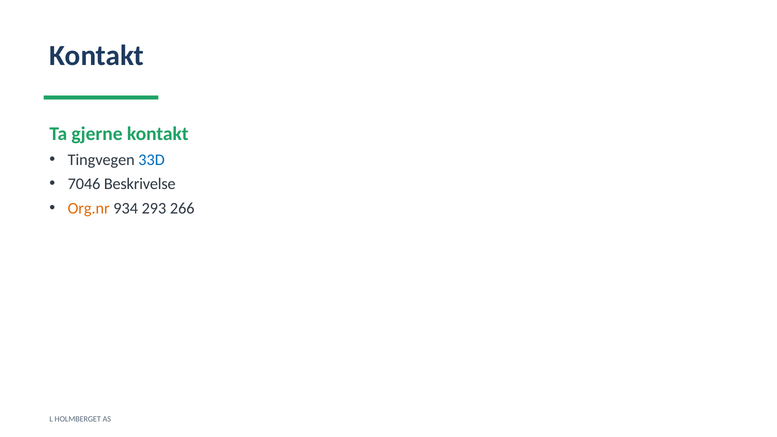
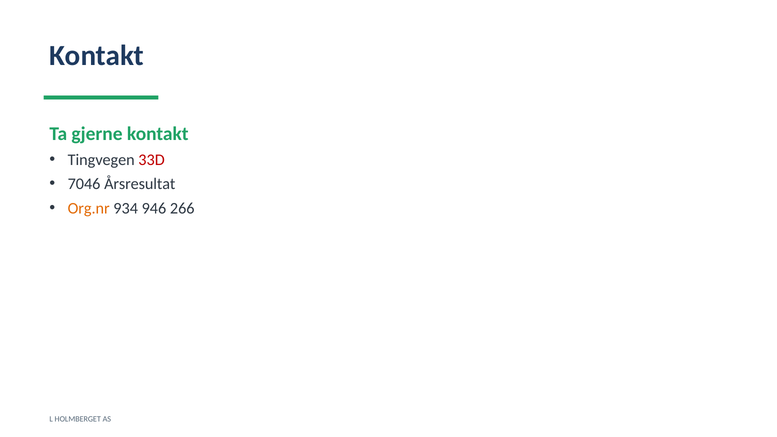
33D colour: blue -> red
Beskrivelse: Beskrivelse -> Årsresultat
293: 293 -> 946
